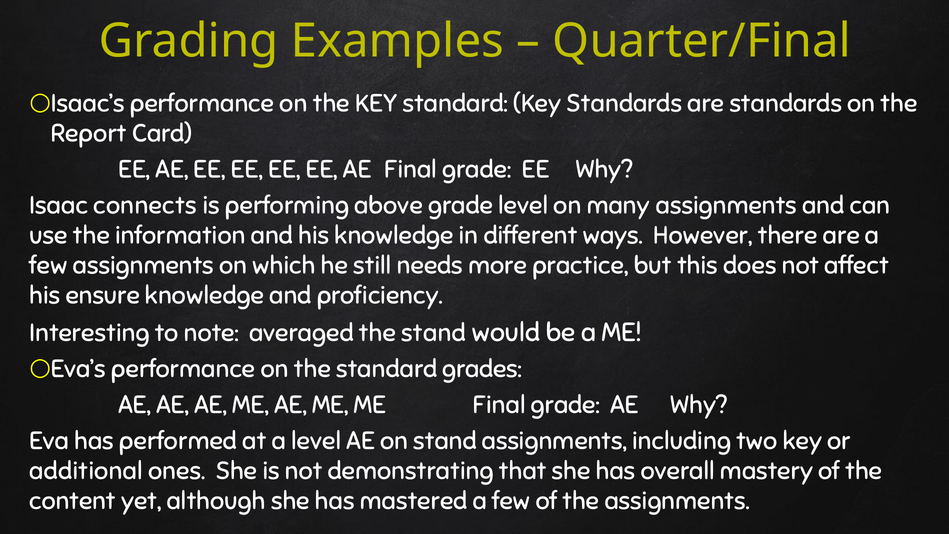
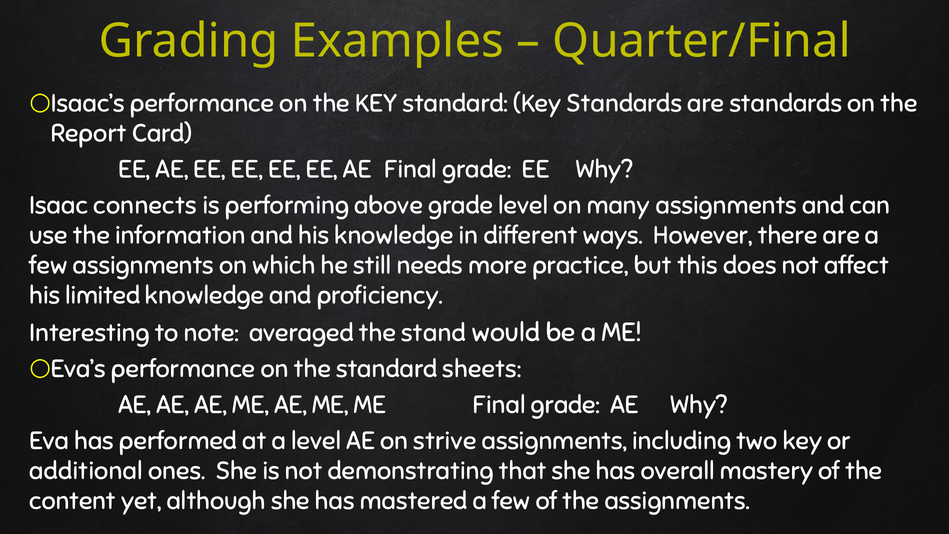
ensure: ensure -> limited
grades: grades -> sheets
on stand: stand -> strive
